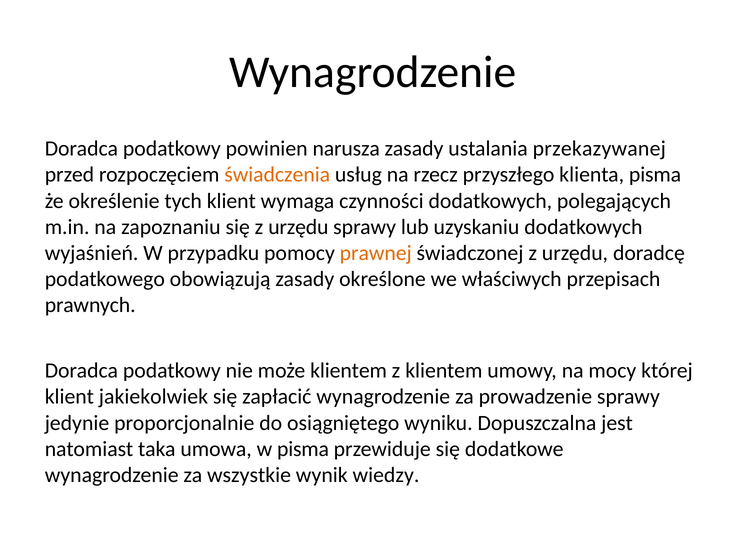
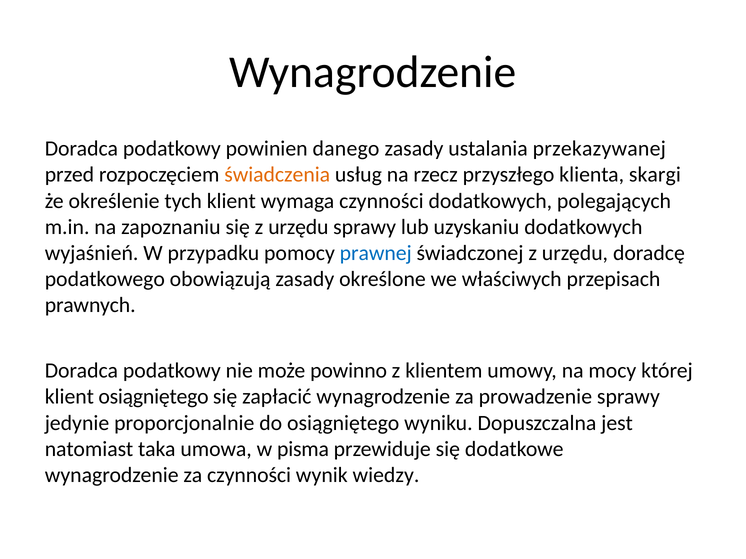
narusza: narusza -> danego
klienta pisma: pisma -> skargi
prawnej colour: orange -> blue
może klientem: klientem -> powinno
klient jakiekolwiek: jakiekolwiek -> osiągniętego
za wszystkie: wszystkie -> czynności
